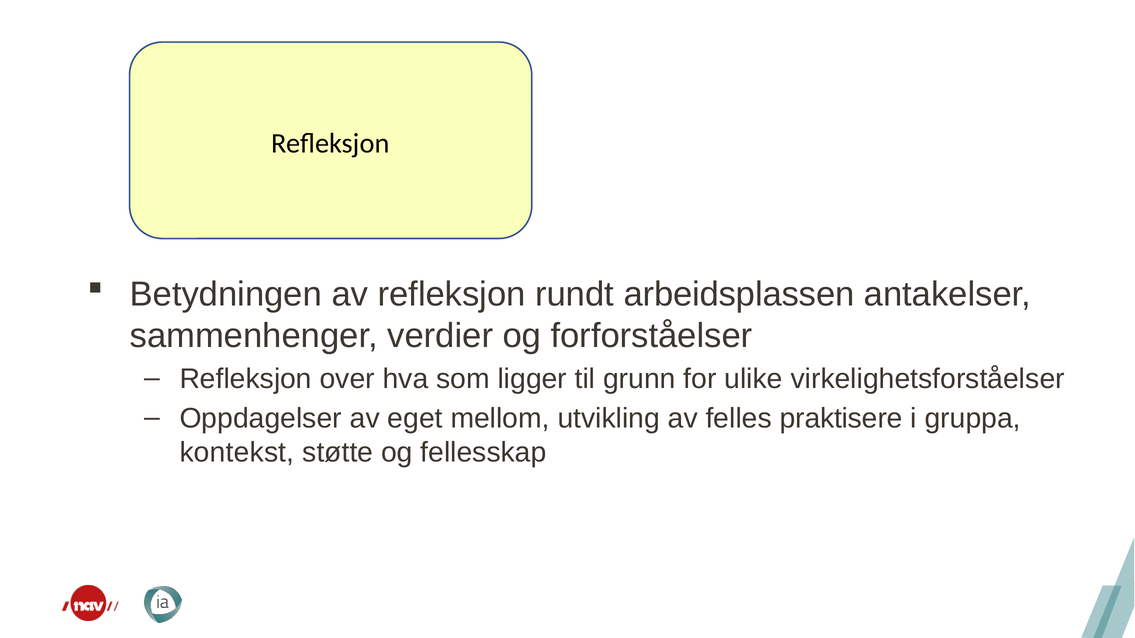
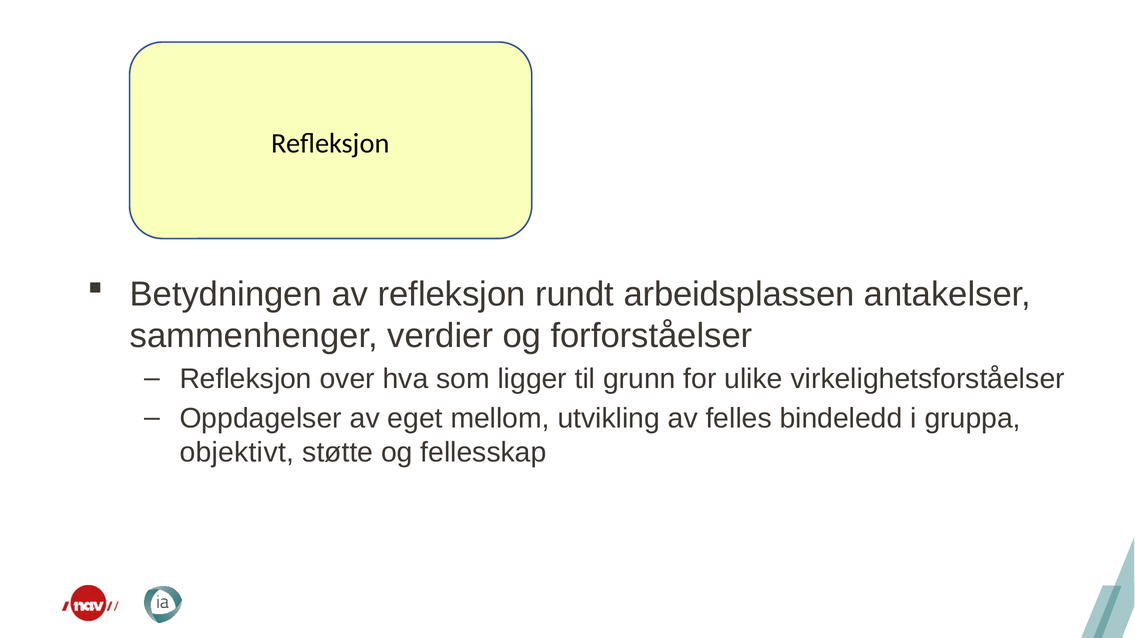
praktisere: praktisere -> bindeledd
kontekst: kontekst -> objektivt
